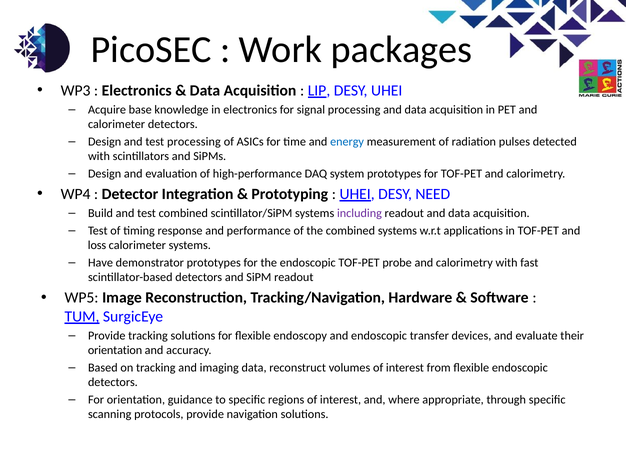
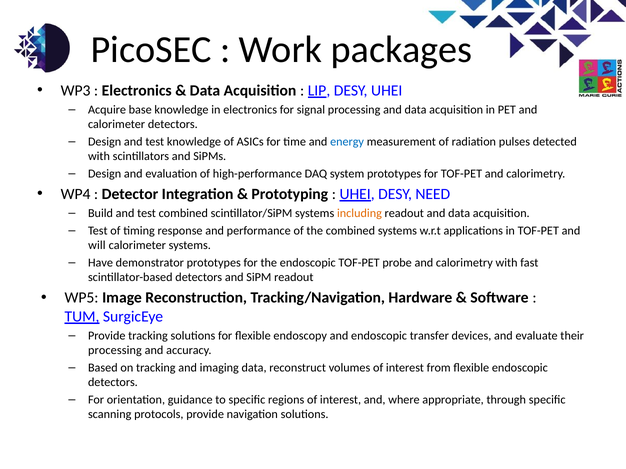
test processing: processing -> knowledge
including colour: purple -> orange
loss: loss -> will
orientation at (115, 351): orientation -> processing
